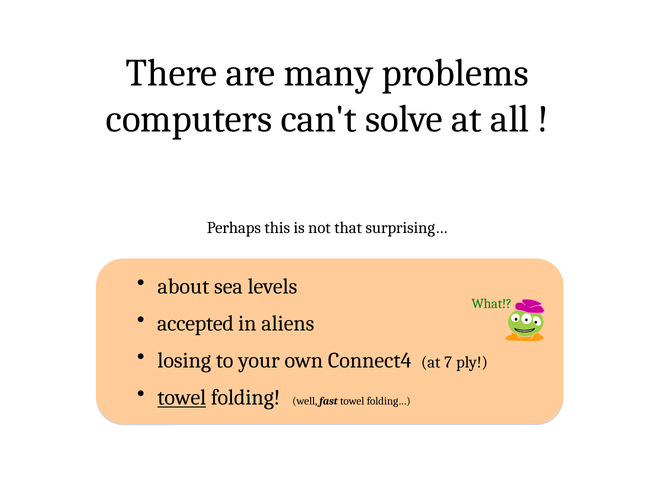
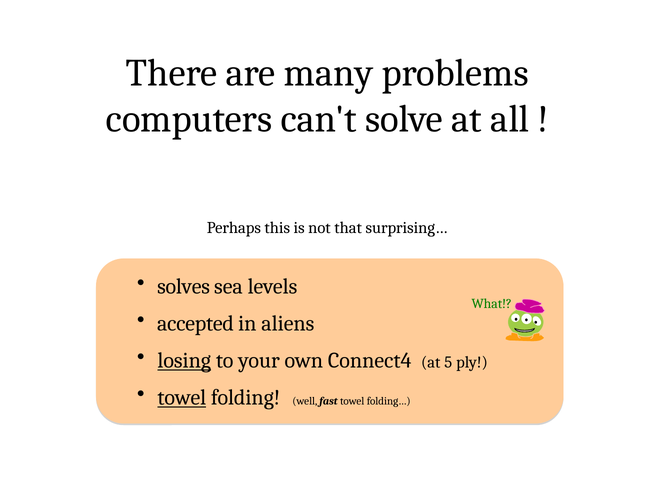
about: about -> solves
losing underline: none -> present
7: 7 -> 5
